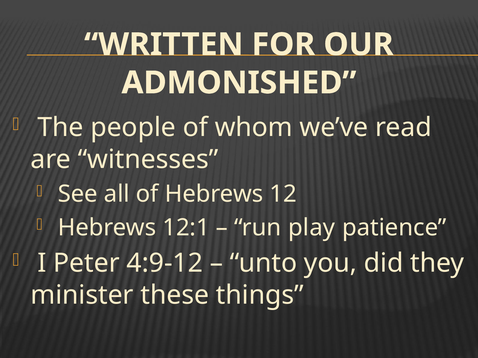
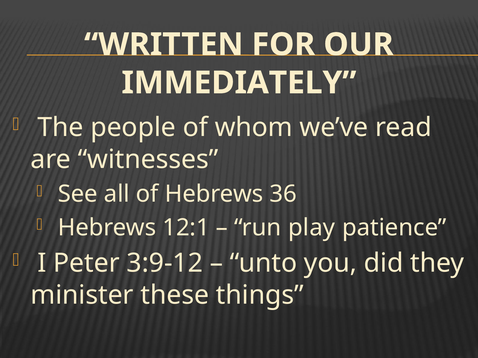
ADMONISHED: ADMONISHED -> IMMEDIATELY
12: 12 -> 36
4:9-12: 4:9-12 -> 3:9-12
